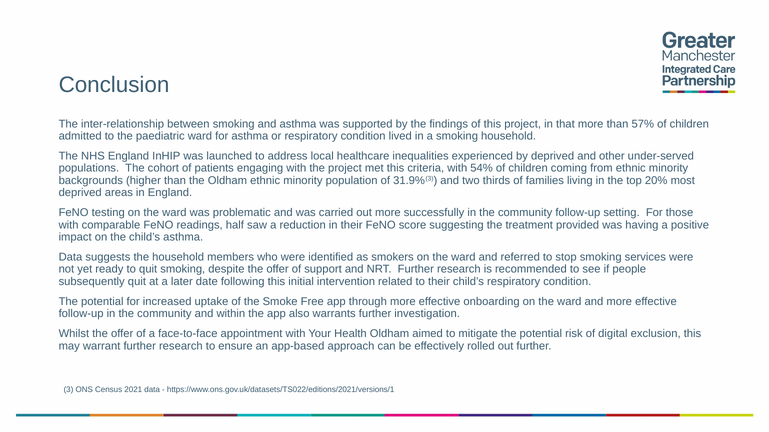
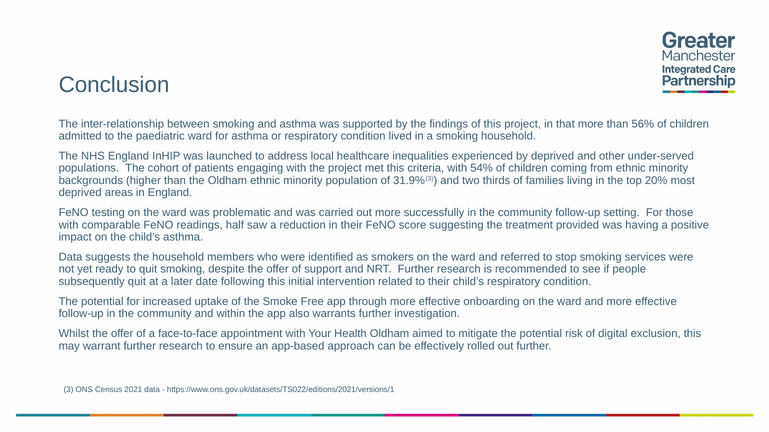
57%: 57% -> 56%
